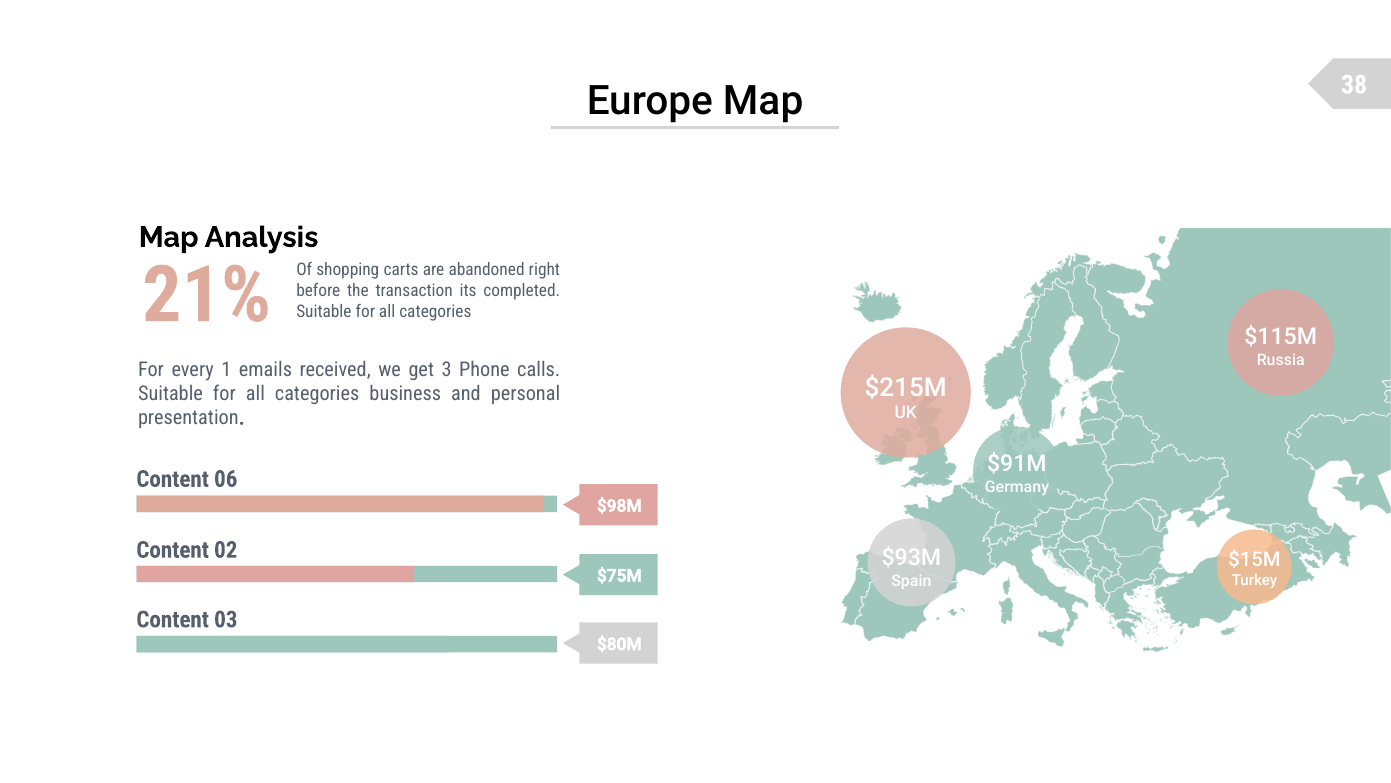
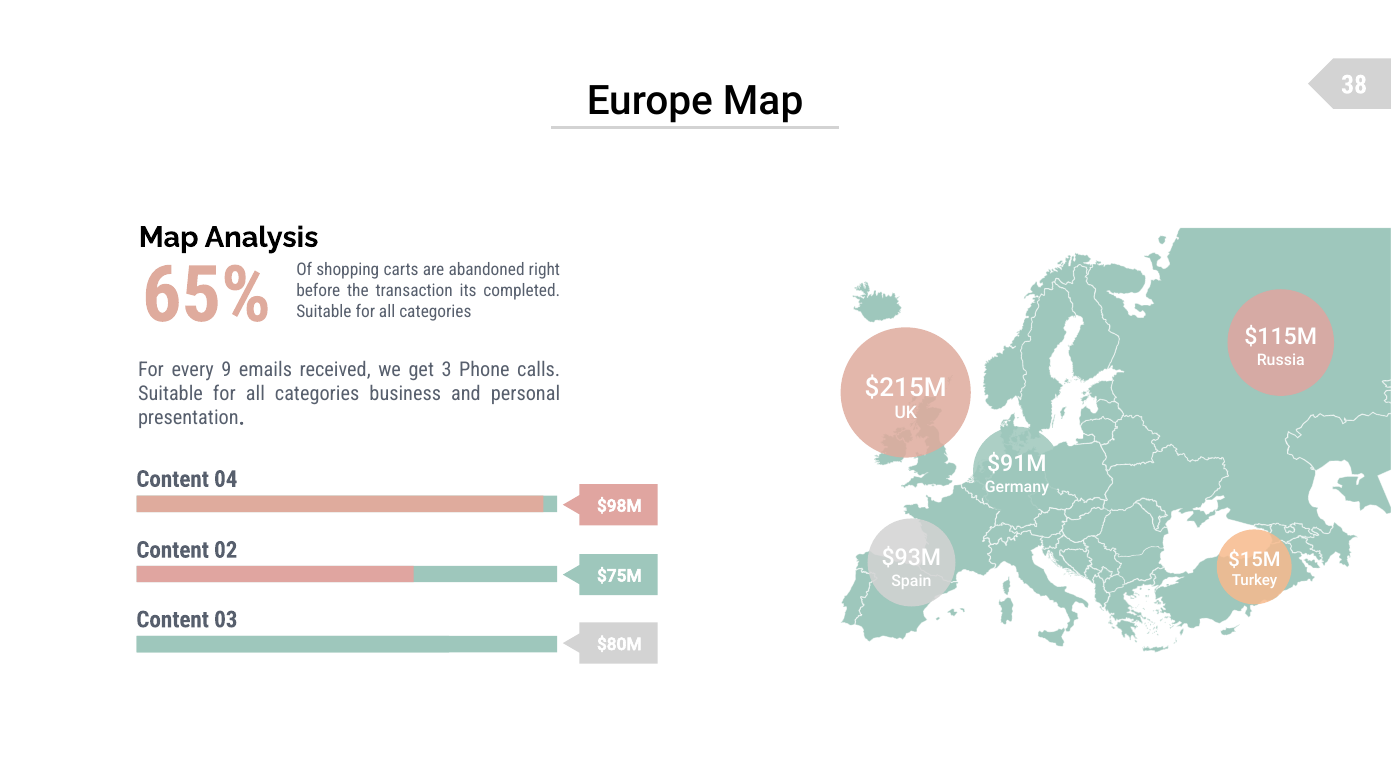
21%: 21% -> 65%
1: 1 -> 9
06: 06 -> 04
